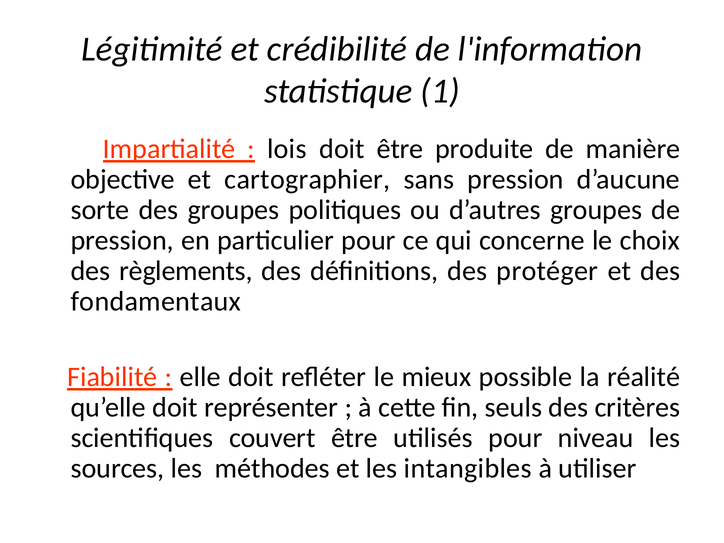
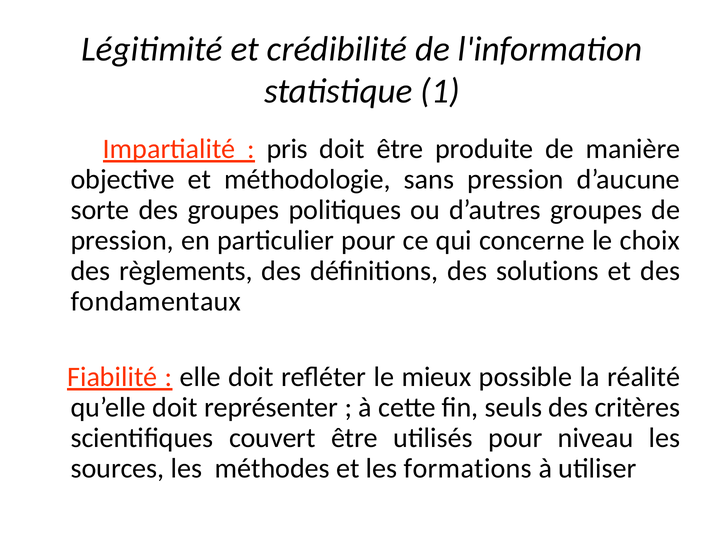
lois: lois -> pris
cartographier: cartographier -> méthodologie
protéger: protéger -> solutions
intangibles: intangibles -> formations
